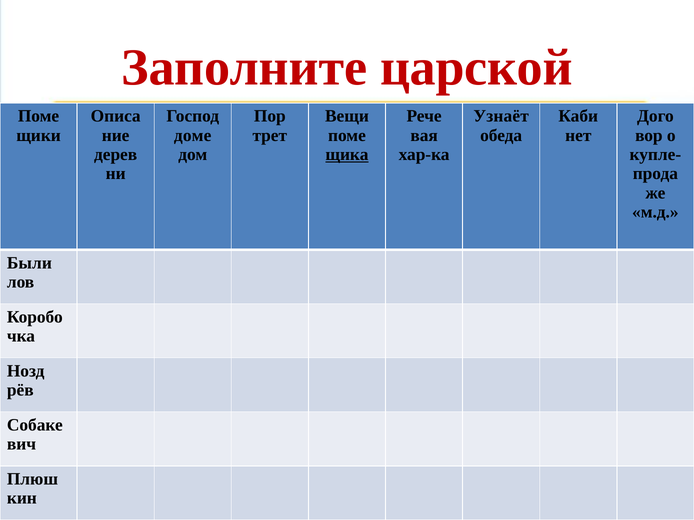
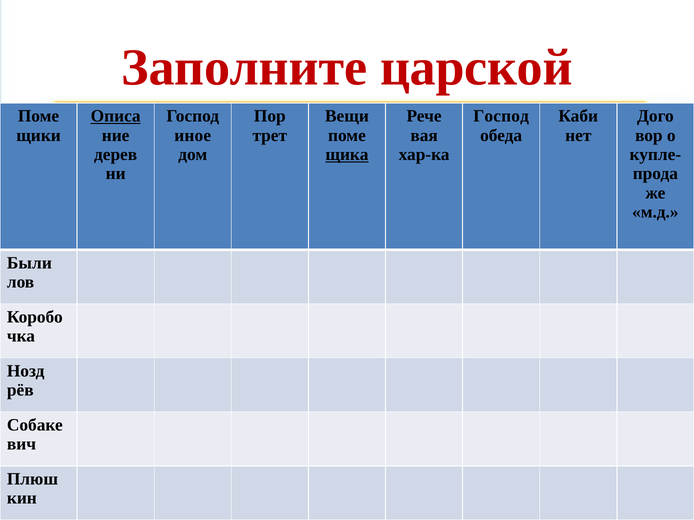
Описа underline: none -> present
Узнаёт at (501, 116): Узнаёт -> Господ
доме: доме -> иное
